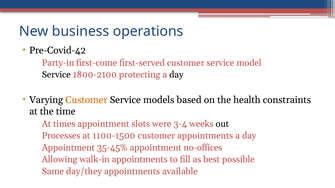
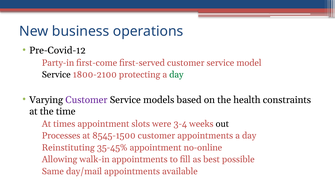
Pre-Covid-42: Pre-Covid-42 -> Pre-Covid-12
day at (176, 75) colour: black -> green
Customer at (86, 100) colour: orange -> purple
1100-1500: 1100-1500 -> 8545-1500
Appointment at (68, 148): Appointment -> Reinstituting
no-offices: no-offices -> no-online
day/they: day/they -> day/mail
